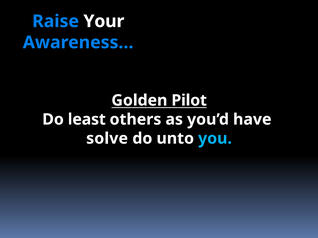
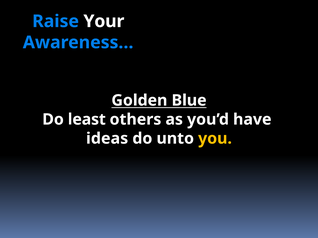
Pilot: Pilot -> Blue
solve: solve -> ideas
you colour: light blue -> yellow
